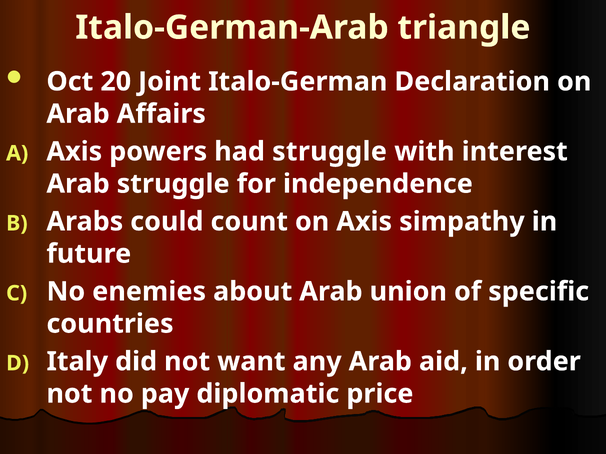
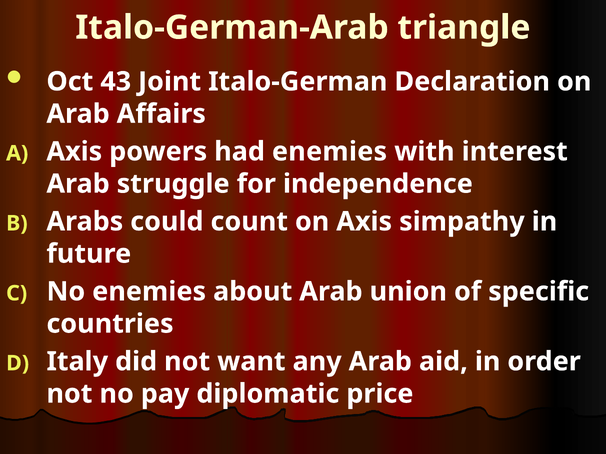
20: 20 -> 43
had struggle: struggle -> enemies
